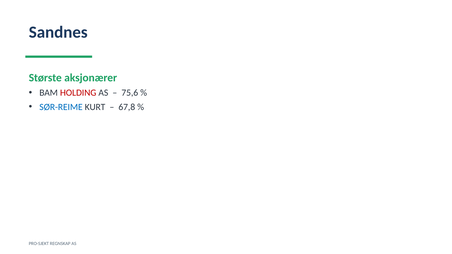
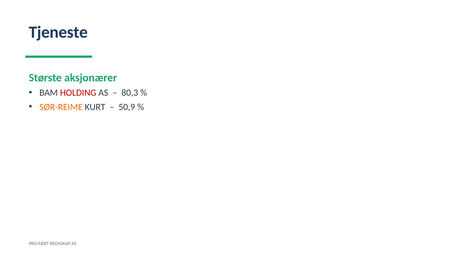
Sandnes: Sandnes -> Tjeneste
75,6: 75,6 -> 80,3
SØR-REIME colour: blue -> orange
67,8: 67,8 -> 50,9
